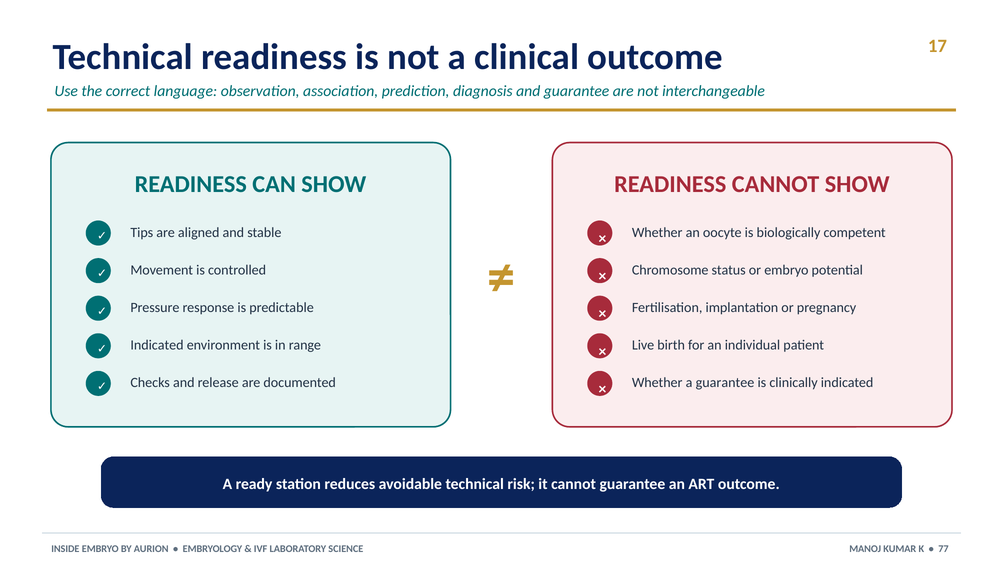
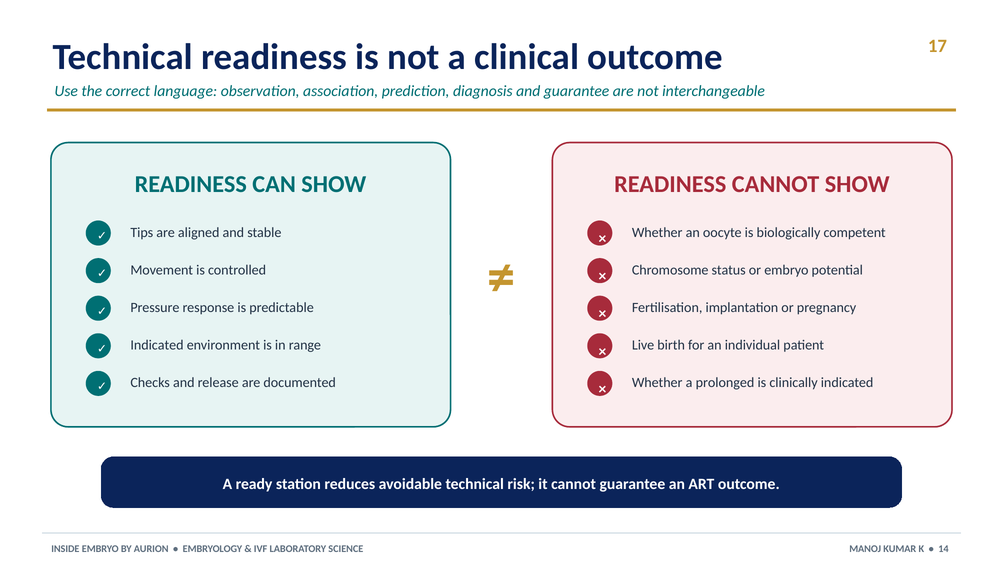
a guarantee: guarantee -> prolonged
77: 77 -> 14
